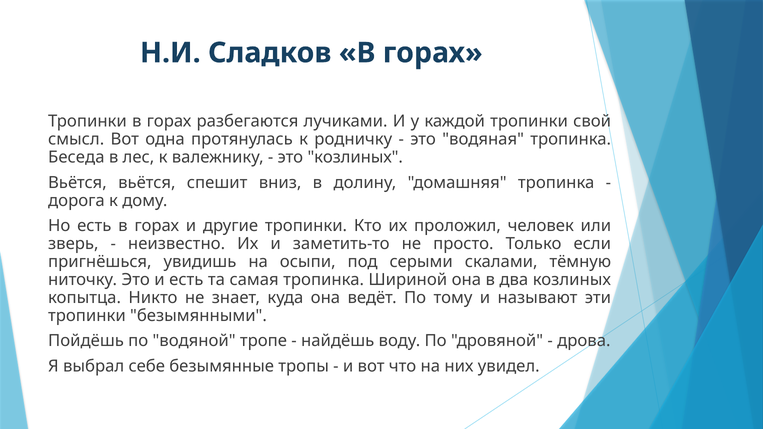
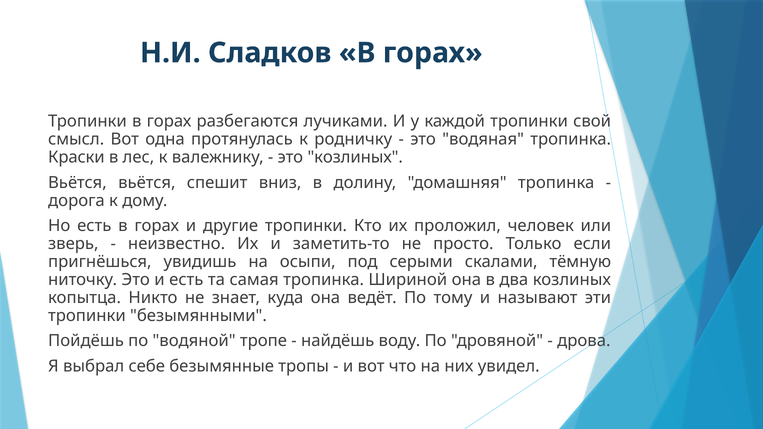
Беседа: Беседа -> Краски
